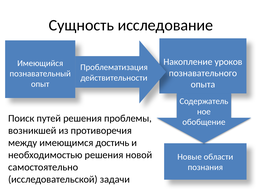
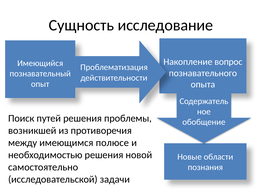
уроков: уроков -> вопрос
достичь: достичь -> полюсе
